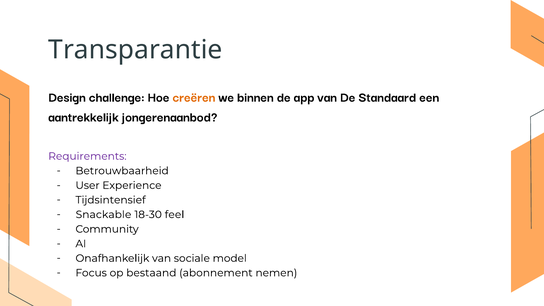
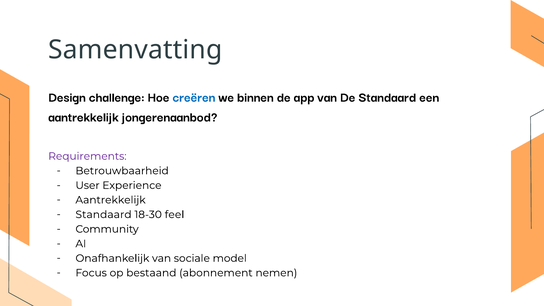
Transparantie: Transparantie -> Samenvatting
creëren colour: orange -> blue
Tijdsintensief at (111, 200): Tijdsintensief -> Aantrekkelijk
Snackable at (104, 215): Snackable -> Standaard
